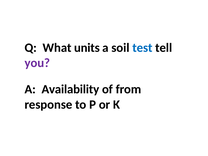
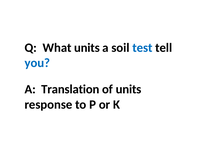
you colour: purple -> blue
Availability: Availability -> Translation
of from: from -> units
